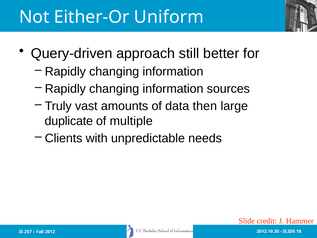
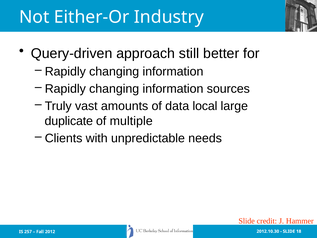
Uniform: Uniform -> Industry
then: then -> local
